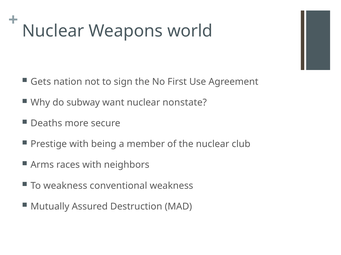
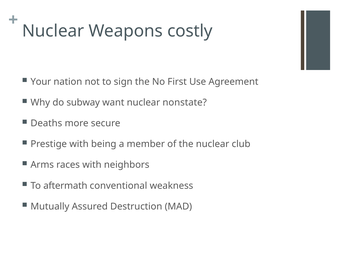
world: world -> costly
Gets: Gets -> Your
To weakness: weakness -> aftermath
